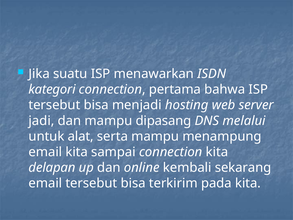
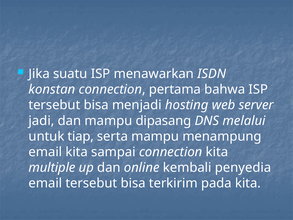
kategori: kategori -> konstan
alat: alat -> tiap
delapan: delapan -> multiple
sekarang: sekarang -> penyedia
